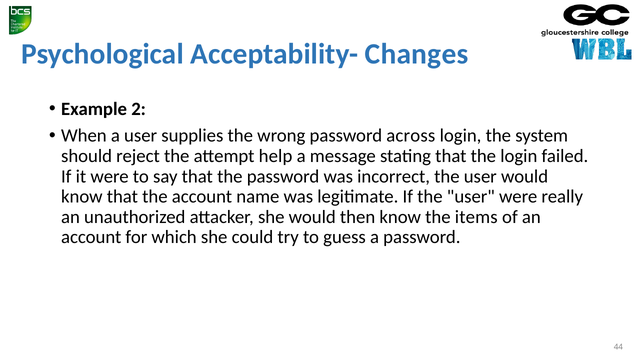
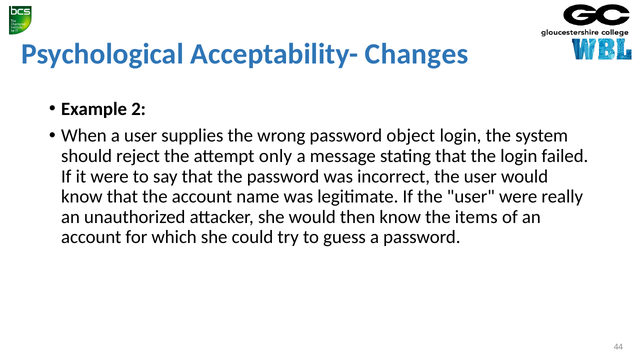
across: across -> object
help: help -> only
